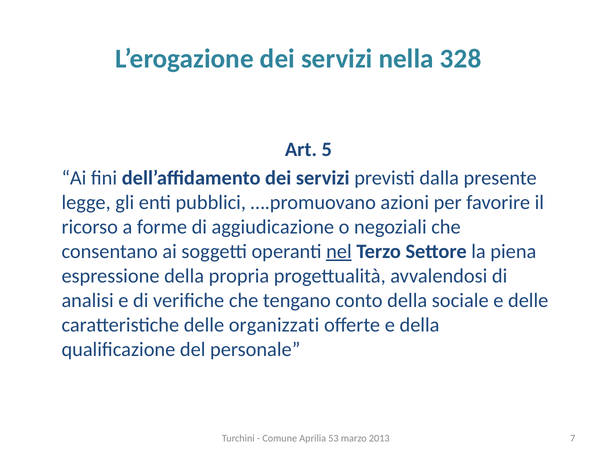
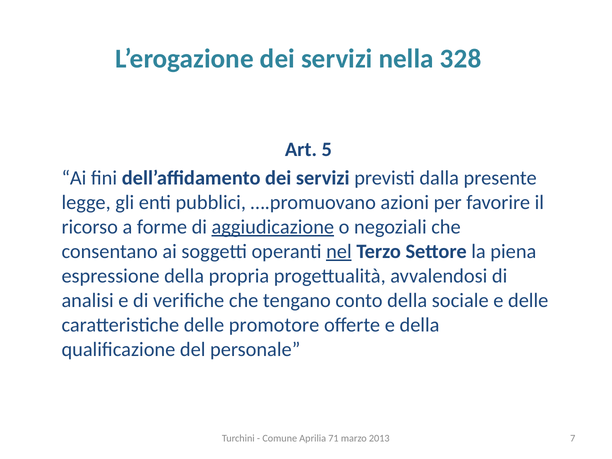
aggiudicazione underline: none -> present
organizzati: organizzati -> promotore
53: 53 -> 71
